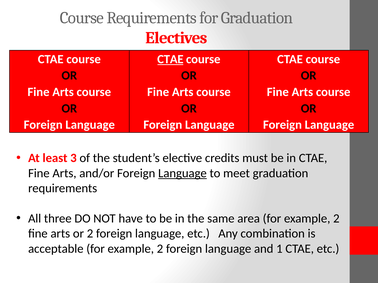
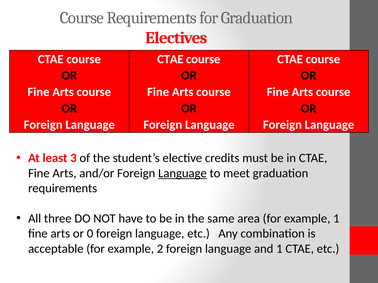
CTAE at (170, 59) underline: present -> none
area for example 2: 2 -> 1
or 2: 2 -> 0
